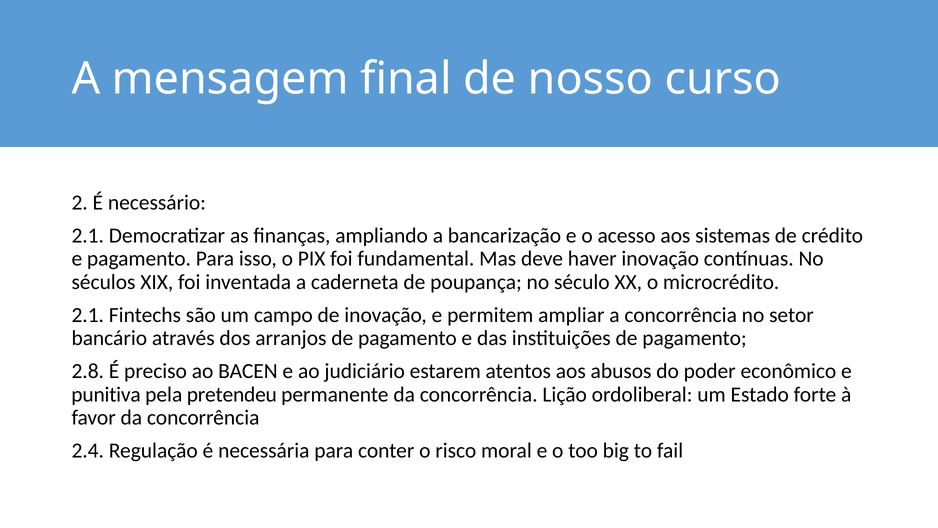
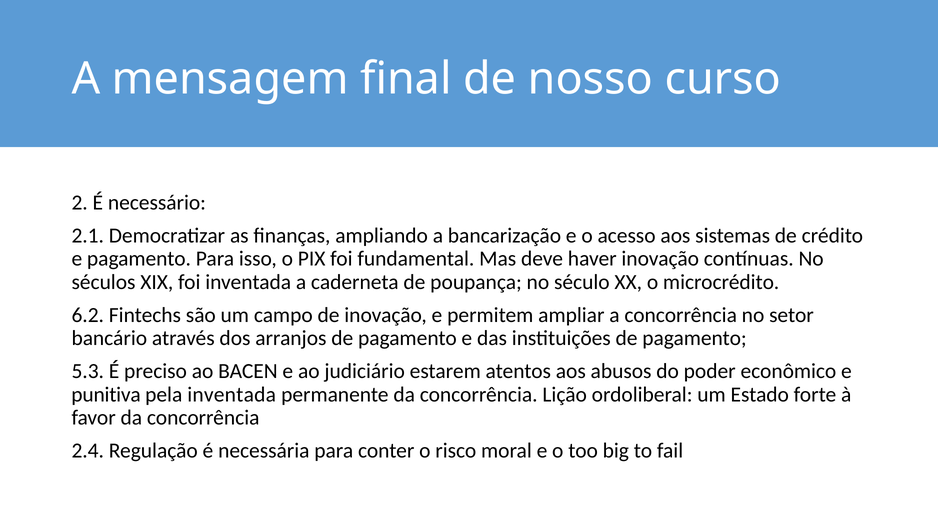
2.1 at (88, 315): 2.1 -> 6.2
2.8: 2.8 -> 5.3
pela pretendeu: pretendeu -> inventada
